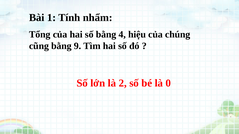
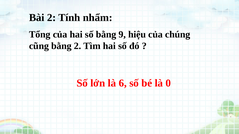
Bài 1: 1 -> 2
4: 4 -> 9
bằng 9: 9 -> 2
2: 2 -> 6
